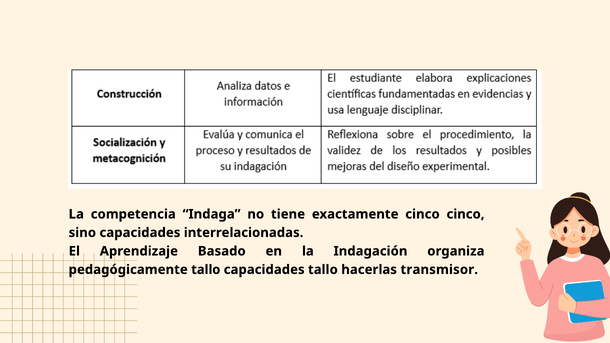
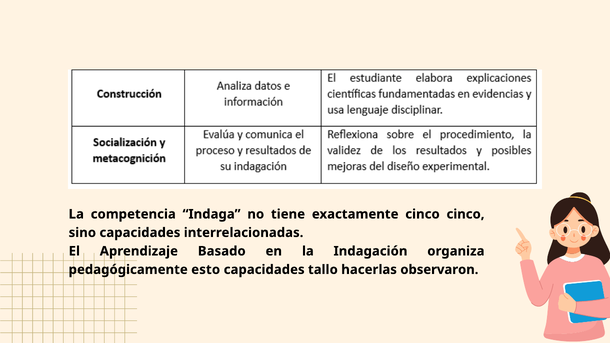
pedagógicamente tallo: tallo -> esto
transmisor: transmisor -> observaron
